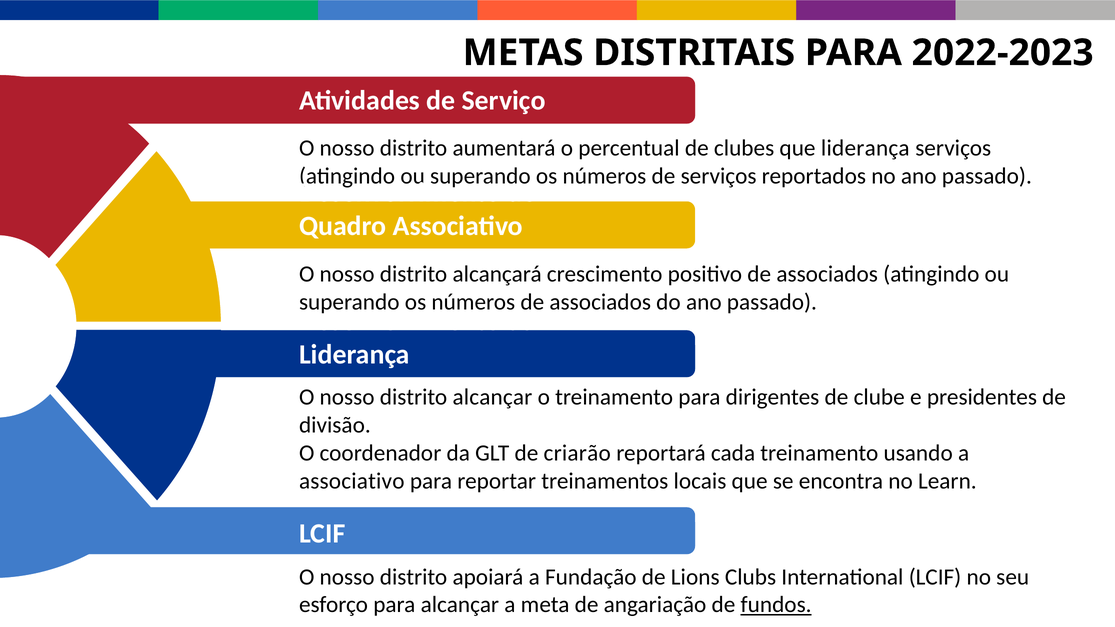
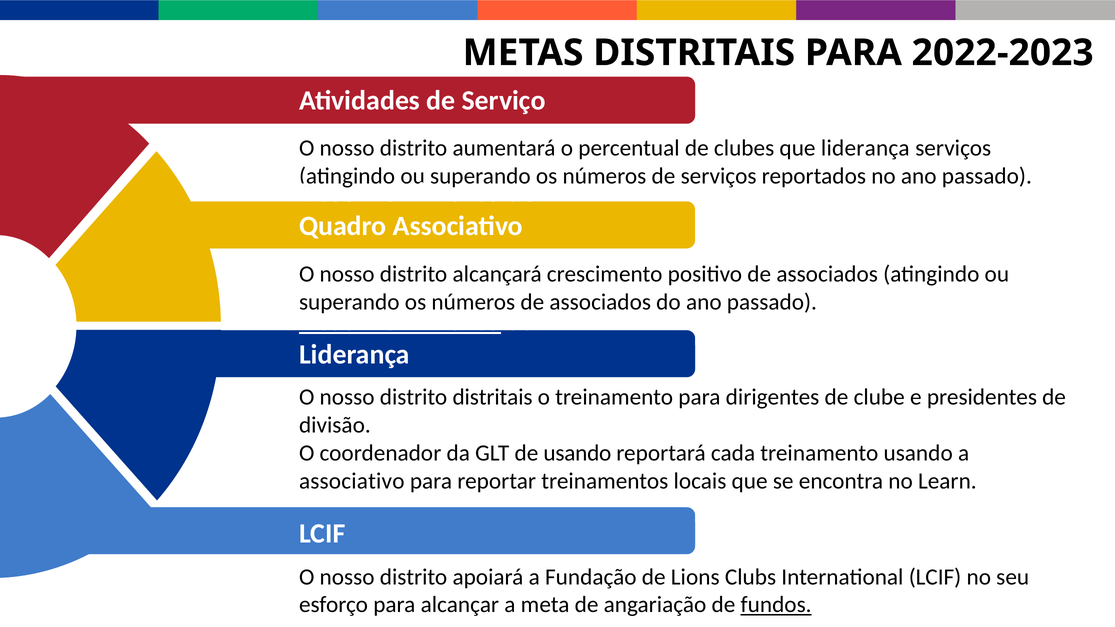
Desenvolvimento at (400, 321) underline: none -> present
distrito alcançar: alcançar -> distritais
de criarão: criarão -> usando
